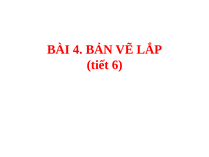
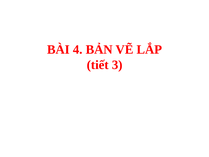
6: 6 -> 3
